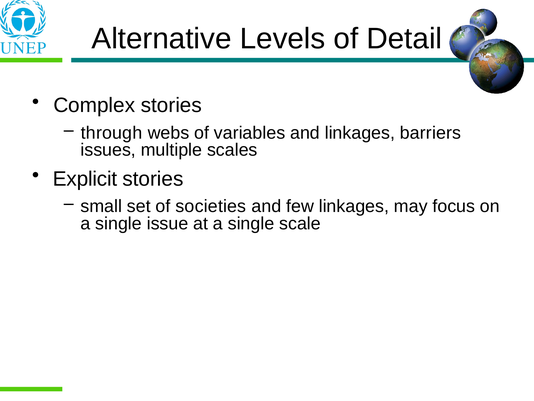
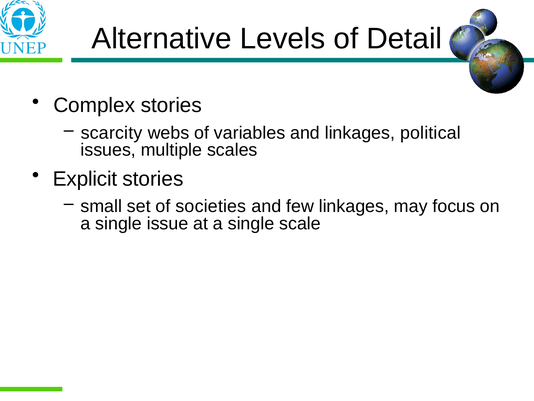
through: through -> scarcity
barriers: barriers -> political
